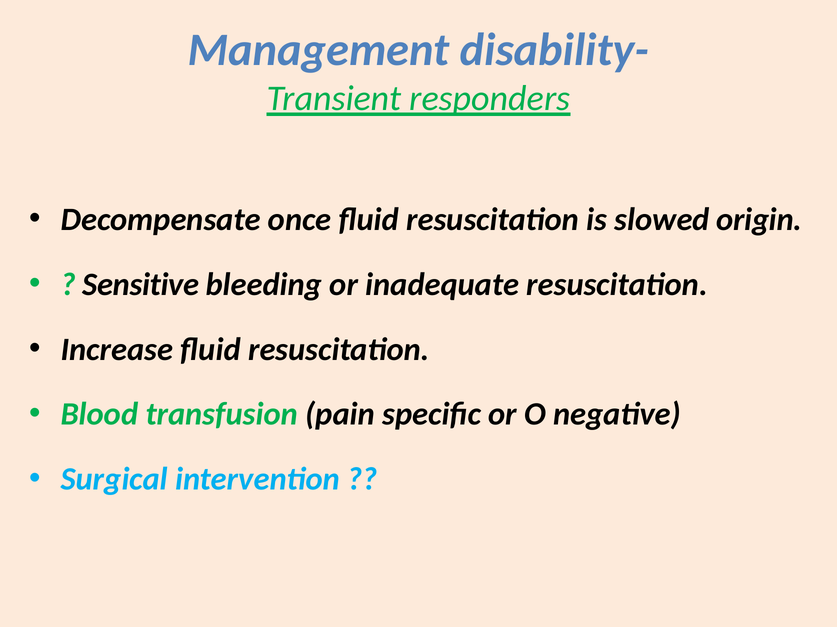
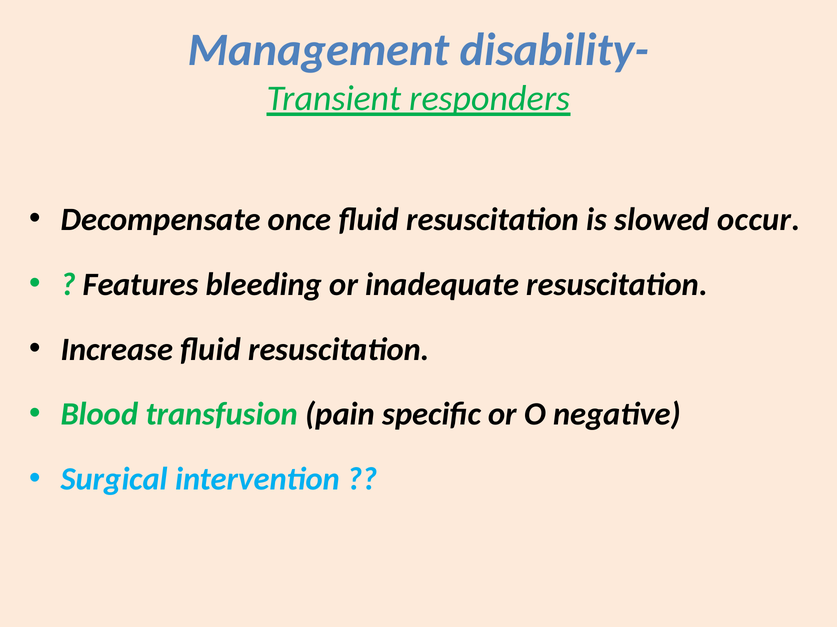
origin: origin -> occur
Sensitive: Sensitive -> Features
